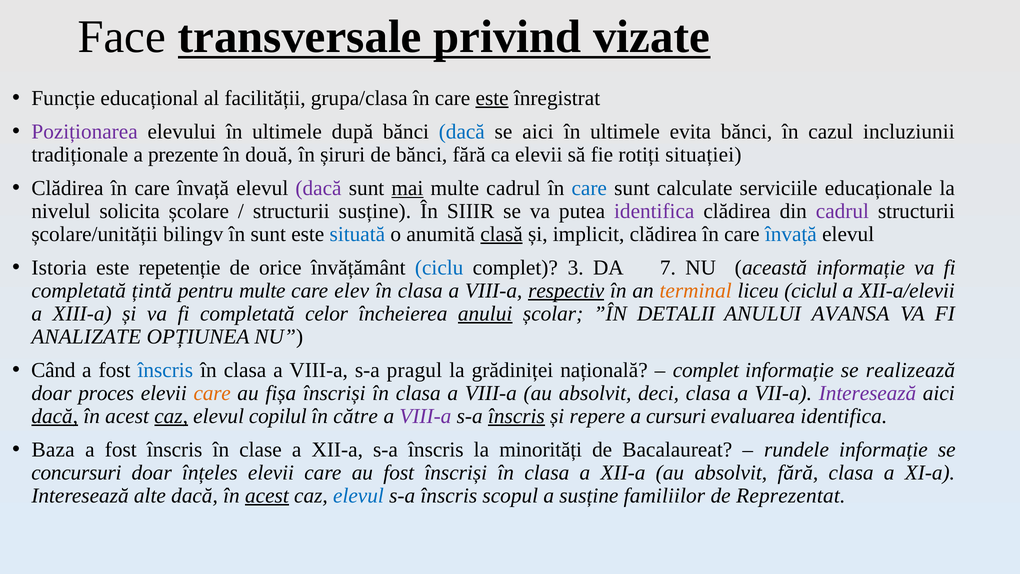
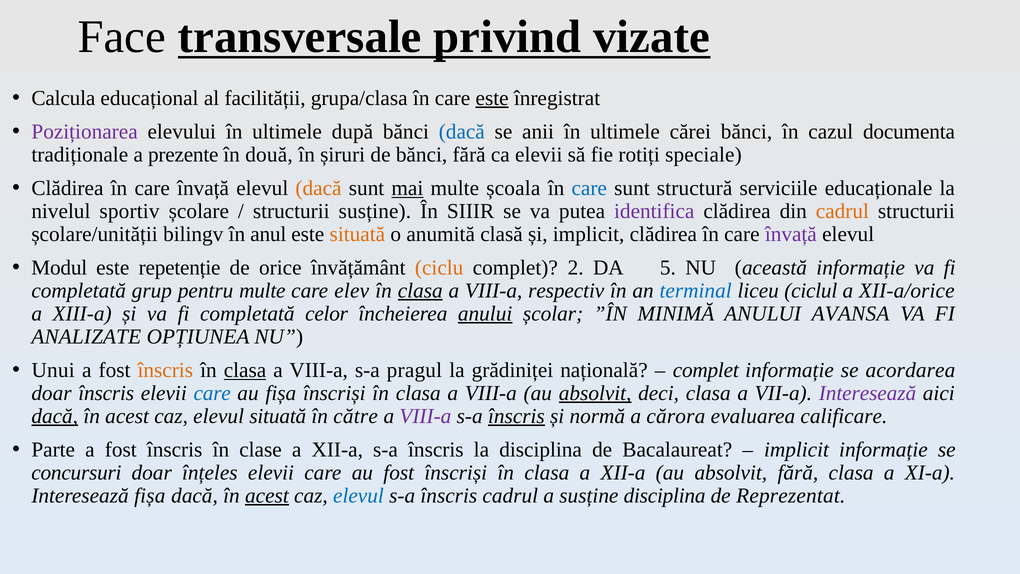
Funcție: Funcție -> Calcula
se aici: aici -> anii
evita: evita -> cărei
incluziunii: incluziunii -> documenta
situației: situației -> speciale
dacă at (319, 188) colour: purple -> orange
multe cadrul: cadrul -> școala
calculate: calculate -> structură
solicita: solicita -> sportiv
cadrul at (842, 211) colour: purple -> orange
în sunt: sunt -> anul
situată at (357, 234) colour: blue -> orange
clasă underline: present -> none
învață at (791, 234) colour: blue -> purple
Istoria: Istoria -> Modul
ciclu colour: blue -> orange
3: 3 -> 2
7: 7 -> 5
țintă: țintă -> grup
clasa at (420, 291) underline: none -> present
respectiv underline: present -> none
terminal colour: orange -> blue
XII-a/elevii: XII-a/elevii -> XII-a/orice
DETALII: DETALII -> MINIMĂ
Când: Când -> Unui
înscris at (165, 370) colour: blue -> orange
clasa at (245, 370) underline: none -> present
realizează: realizează -> acordarea
doar proces: proces -> înscris
care at (212, 393) colour: orange -> blue
absolvit at (595, 393) underline: none -> present
caz at (171, 416) underline: present -> none
elevul copilul: copilul -> situată
repere: repere -> normă
cursuri: cursuri -> cărora
evaluarea identifica: identifica -> calificare
Baza: Baza -> Parte
la minorități: minorități -> disciplina
rundele at (796, 450): rundele -> implicit
Interesează alte: alte -> fișa
înscris scopul: scopul -> cadrul
susține familiilor: familiilor -> disciplina
